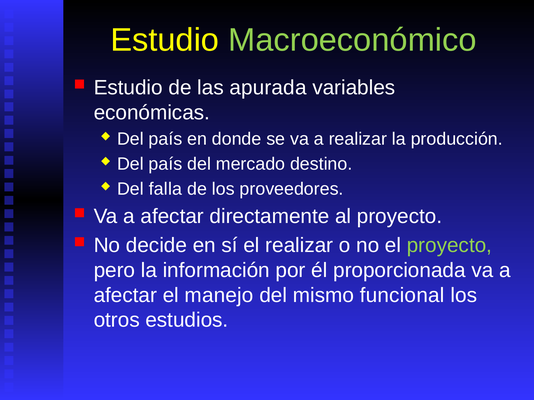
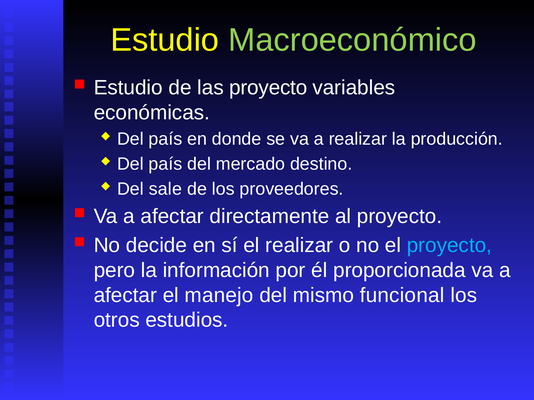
las apurada: apurada -> proyecto
falla: falla -> sale
proyecto at (449, 246) colour: light green -> light blue
